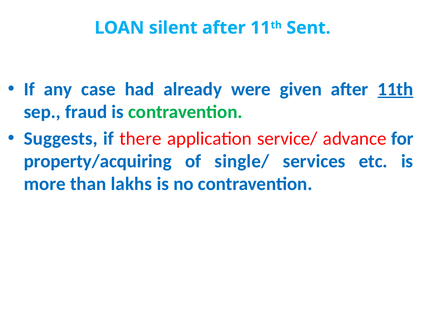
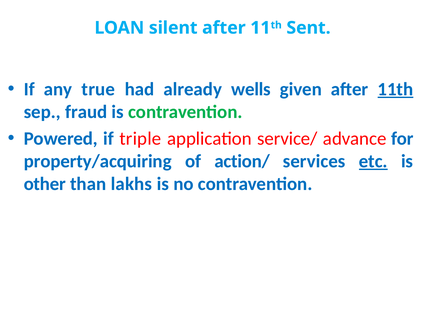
case: case -> true
were: were -> wells
Suggests: Suggests -> Powered
there: there -> triple
single/: single/ -> action/
etc underline: none -> present
more: more -> other
